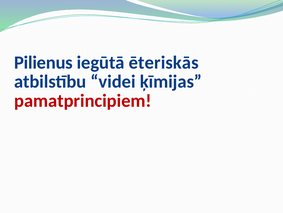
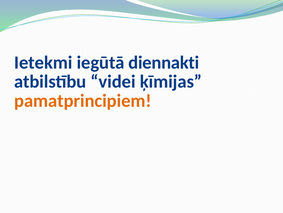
Pilienus: Pilienus -> Ietekmi
ēteriskās: ēteriskās -> diennakti
pamatprincipiem colour: red -> orange
